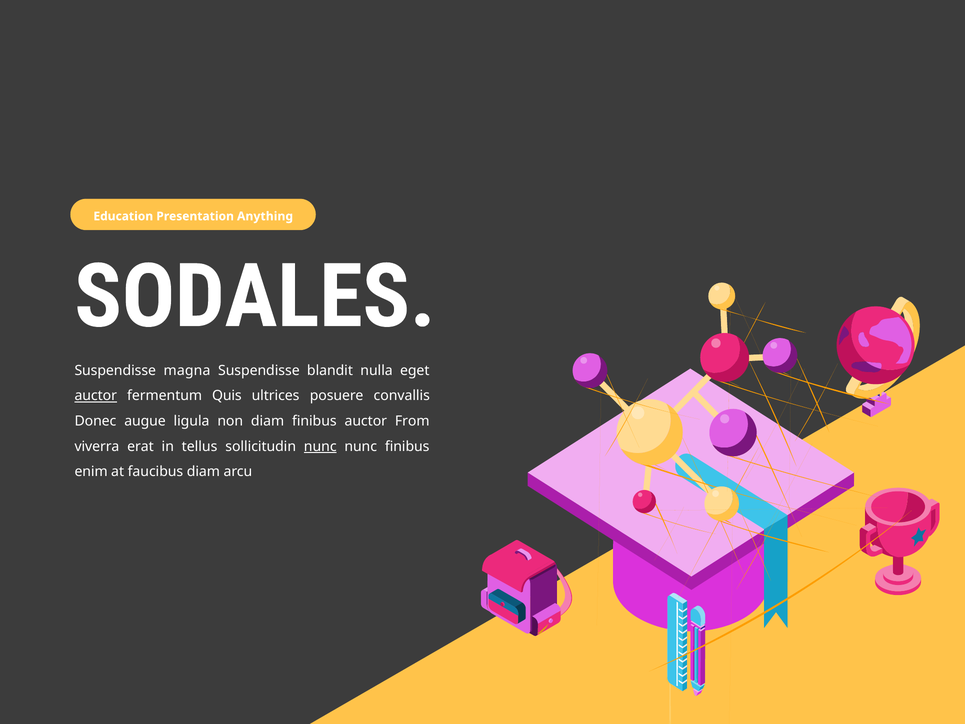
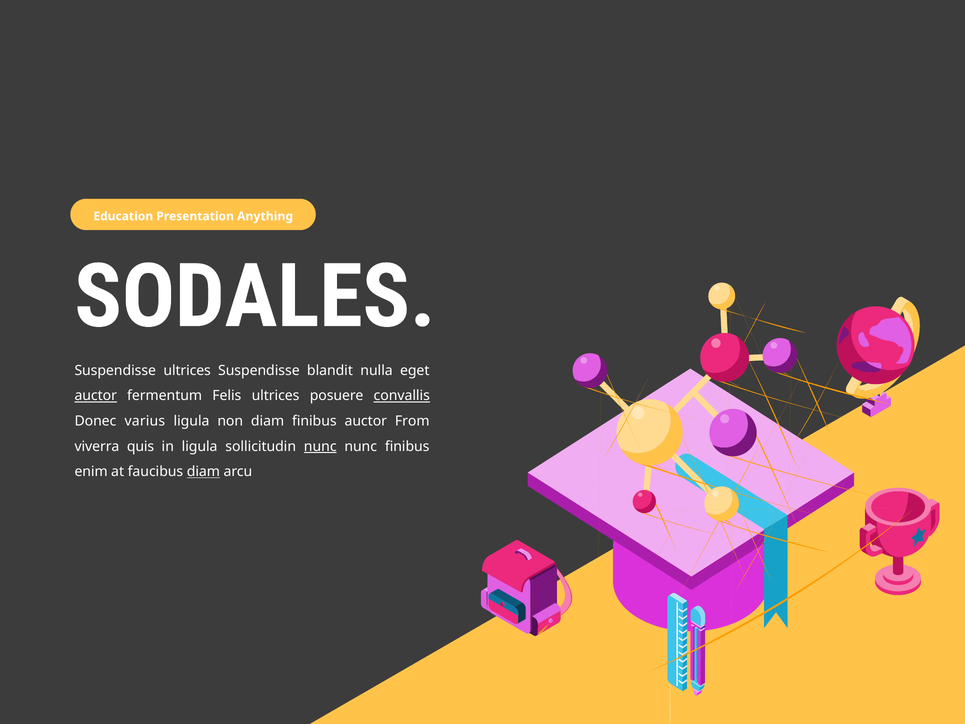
Suspendisse magna: magna -> ultrices
Quis: Quis -> Felis
convallis underline: none -> present
augue: augue -> varius
erat: erat -> quis
in tellus: tellus -> ligula
diam at (203, 472) underline: none -> present
